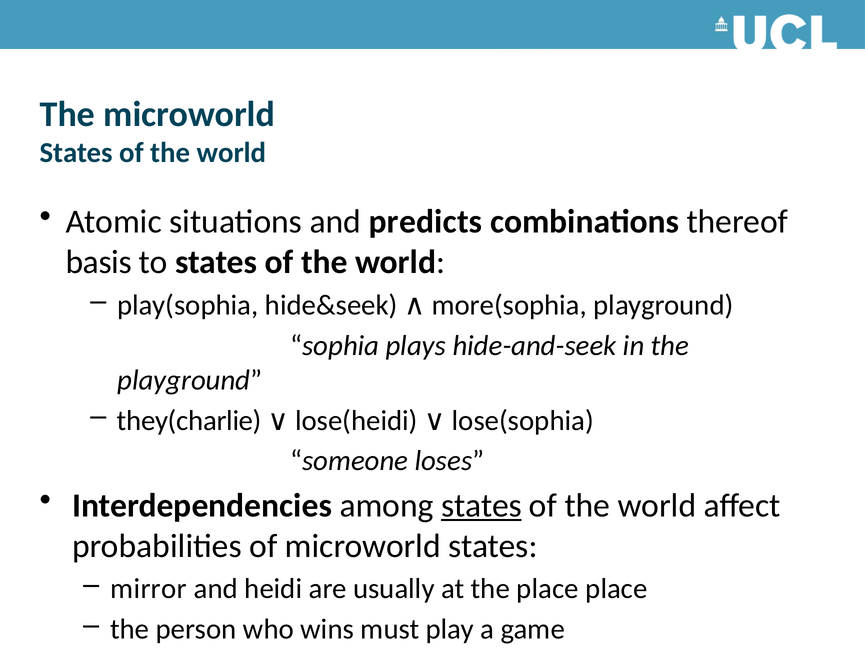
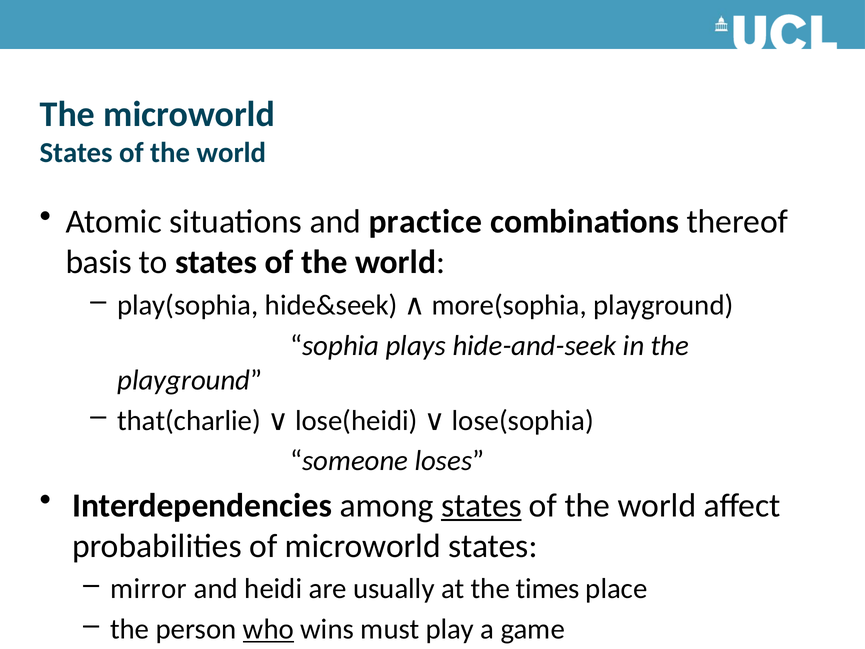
predicts: predicts -> practice
they(charlie: they(charlie -> that(charlie
the place: place -> times
who underline: none -> present
